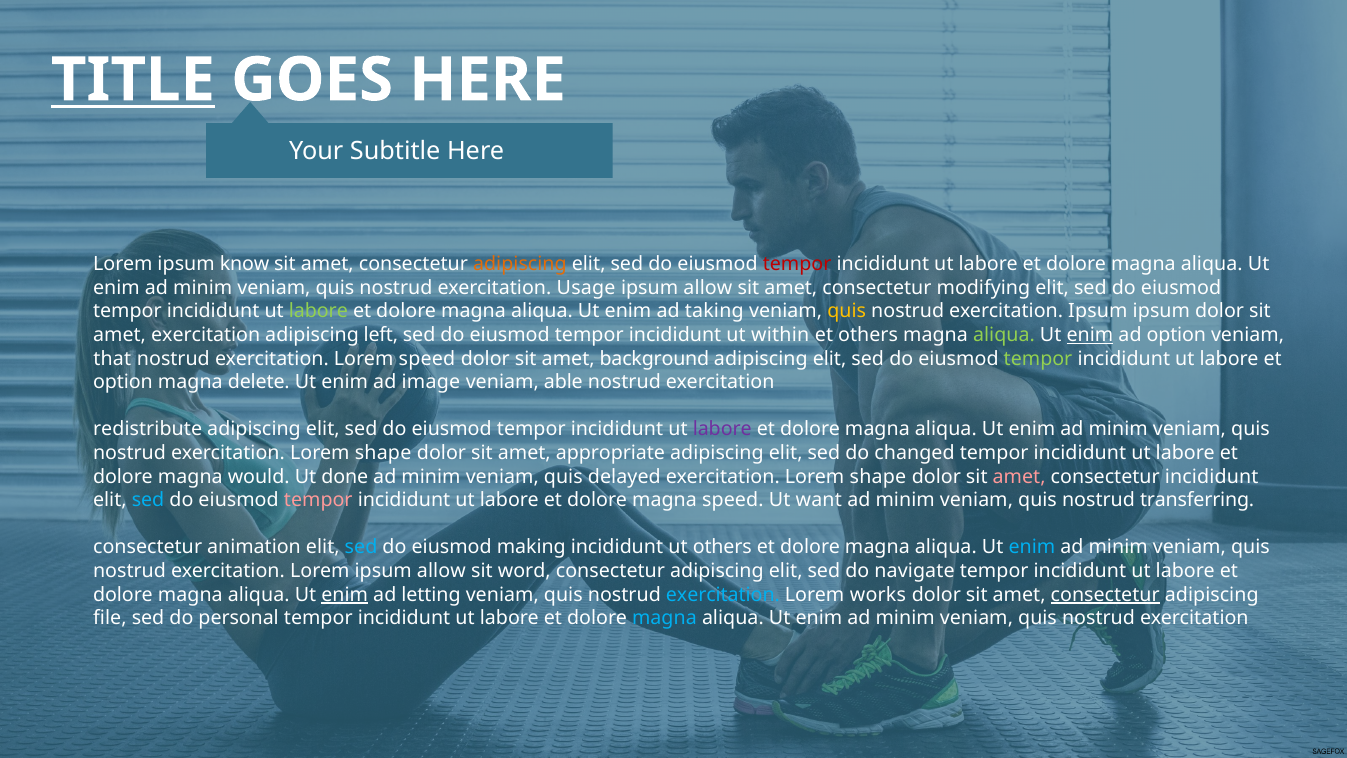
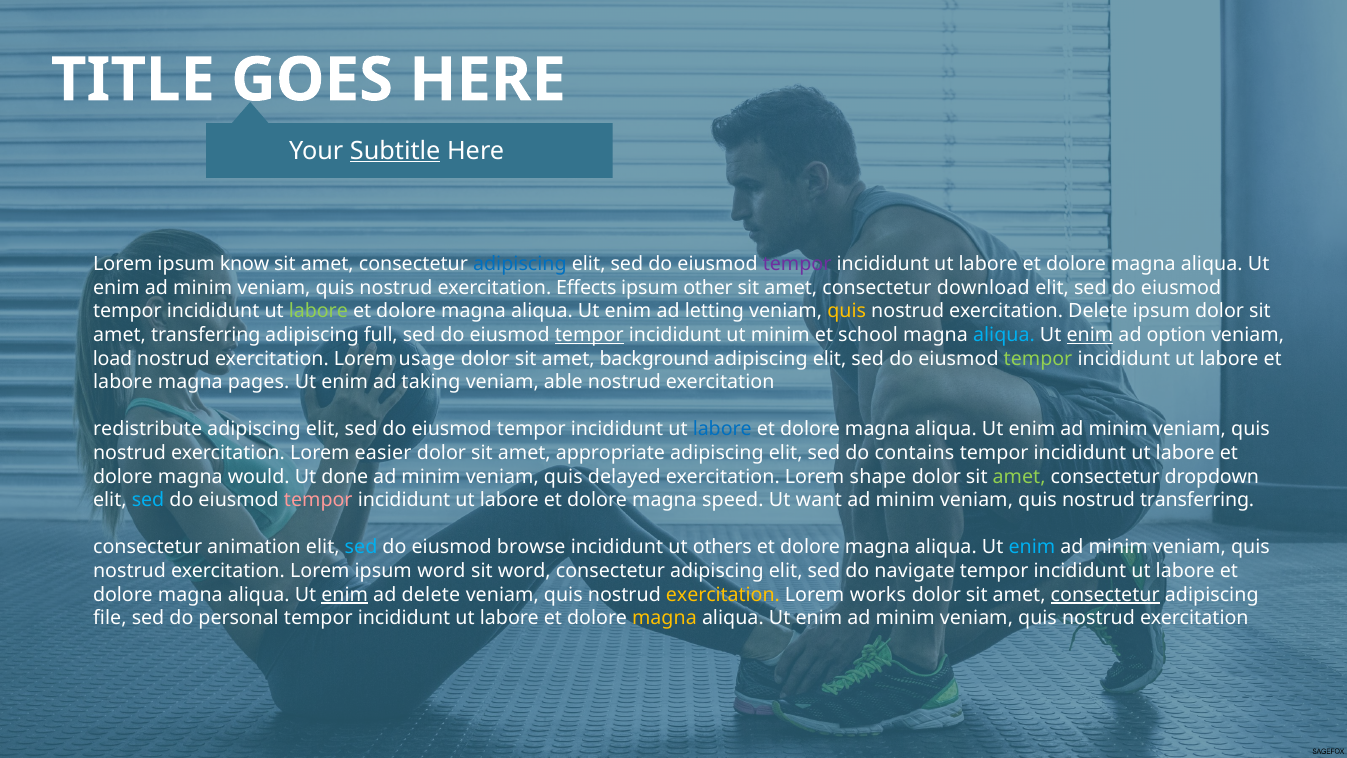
TITLE underline: present -> none
Subtitle underline: none -> present
adipiscing at (520, 264) colour: orange -> blue
tempor at (797, 264) colour: red -> purple
Usage: Usage -> Effects
allow at (708, 288): allow -> other
modifying: modifying -> download
taking: taking -> letting
exercitation Ipsum: Ipsum -> Delete
amet exercitation: exercitation -> transferring
left: left -> full
tempor at (589, 335) underline: none -> present
ut within: within -> minim
et others: others -> school
aliqua at (1004, 335) colour: light green -> light blue
that: that -> load
Lorem speed: speed -> usage
option at (123, 382): option -> labore
delete: delete -> pages
image: image -> taking
labore at (722, 429) colour: purple -> blue
nostrud exercitation Lorem shape: shape -> easier
changed: changed -> contains
amet at (1019, 476) colour: pink -> light green
consectetur incididunt: incididunt -> dropdown
making: making -> browse
Lorem ipsum allow: allow -> word
ad letting: letting -> delete
exercitation at (723, 594) colour: light blue -> yellow
magna at (664, 618) colour: light blue -> yellow
